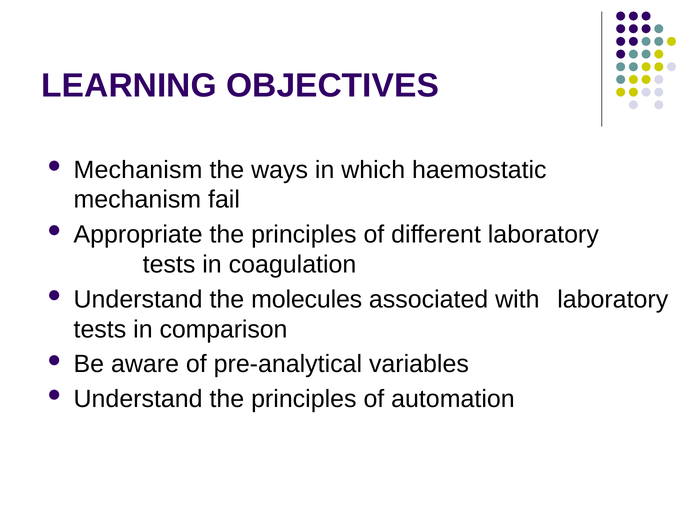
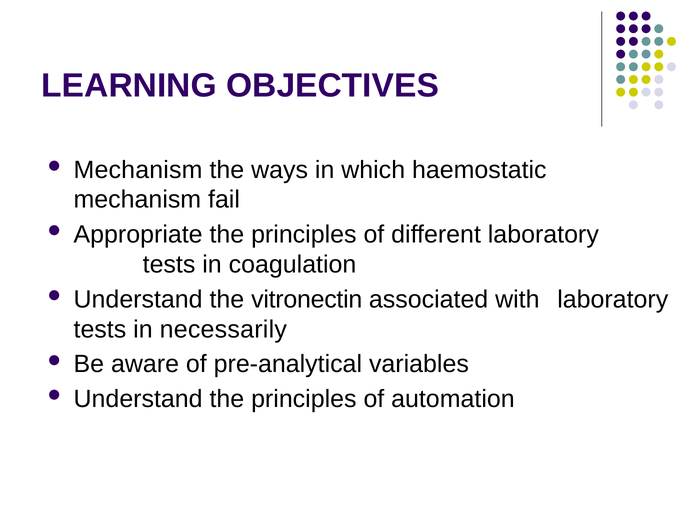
molecules: molecules -> vitronectin
comparison: comparison -> necessarily
